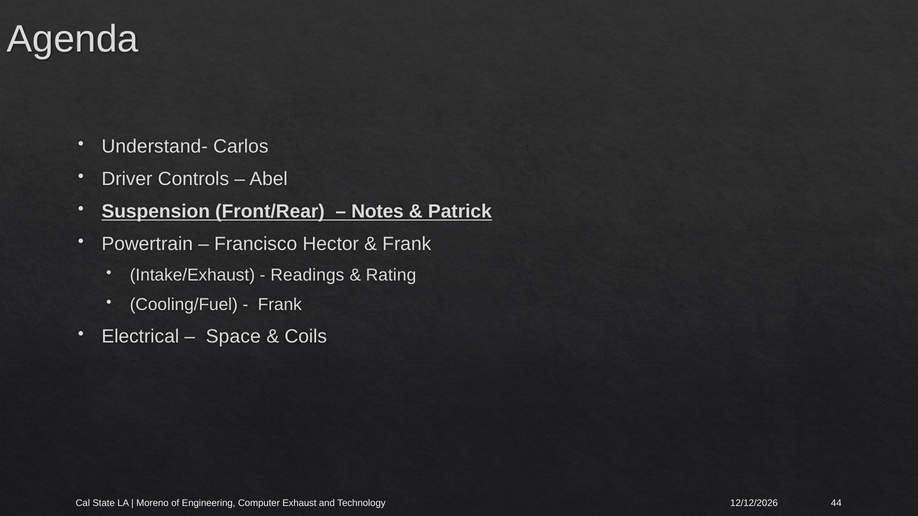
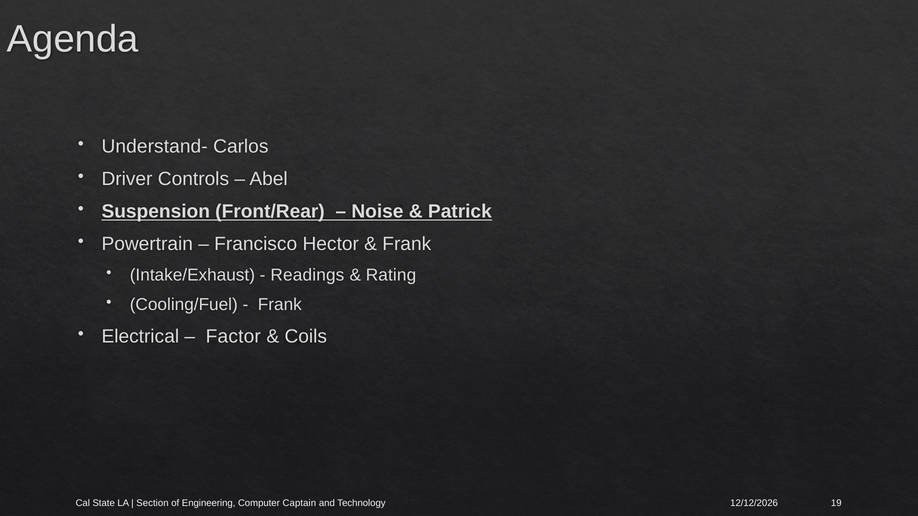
Notes: Notes -> Noise
Space: Space -> Factor
Moreno: Moreno -> Section
Exhaust: Exhaust -> Captain
44: 44 -> 19
